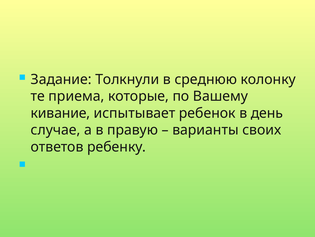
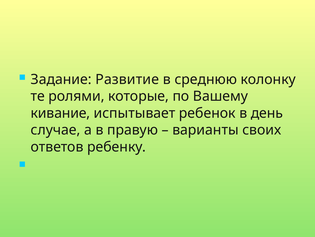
Толкнули: Толкнули -> Развитие
приема: приема -> ролями
